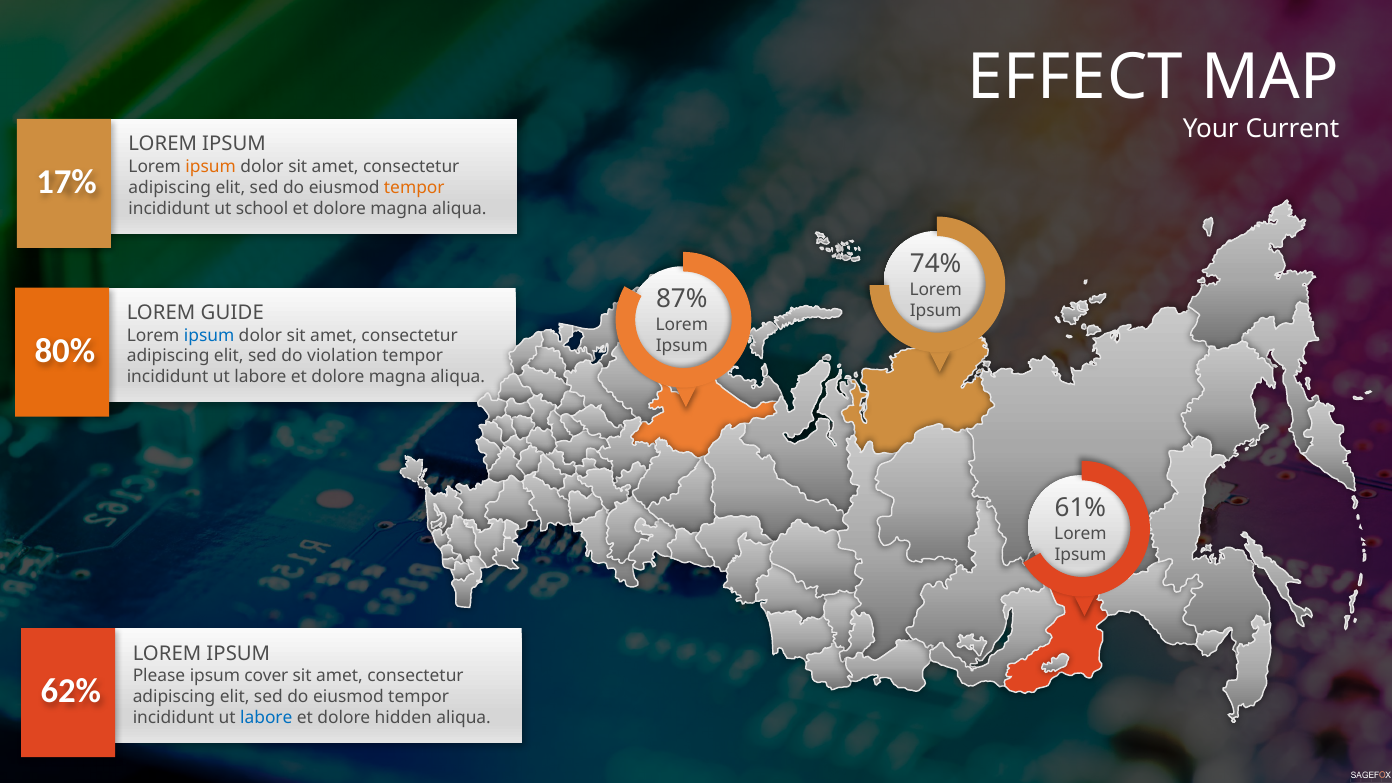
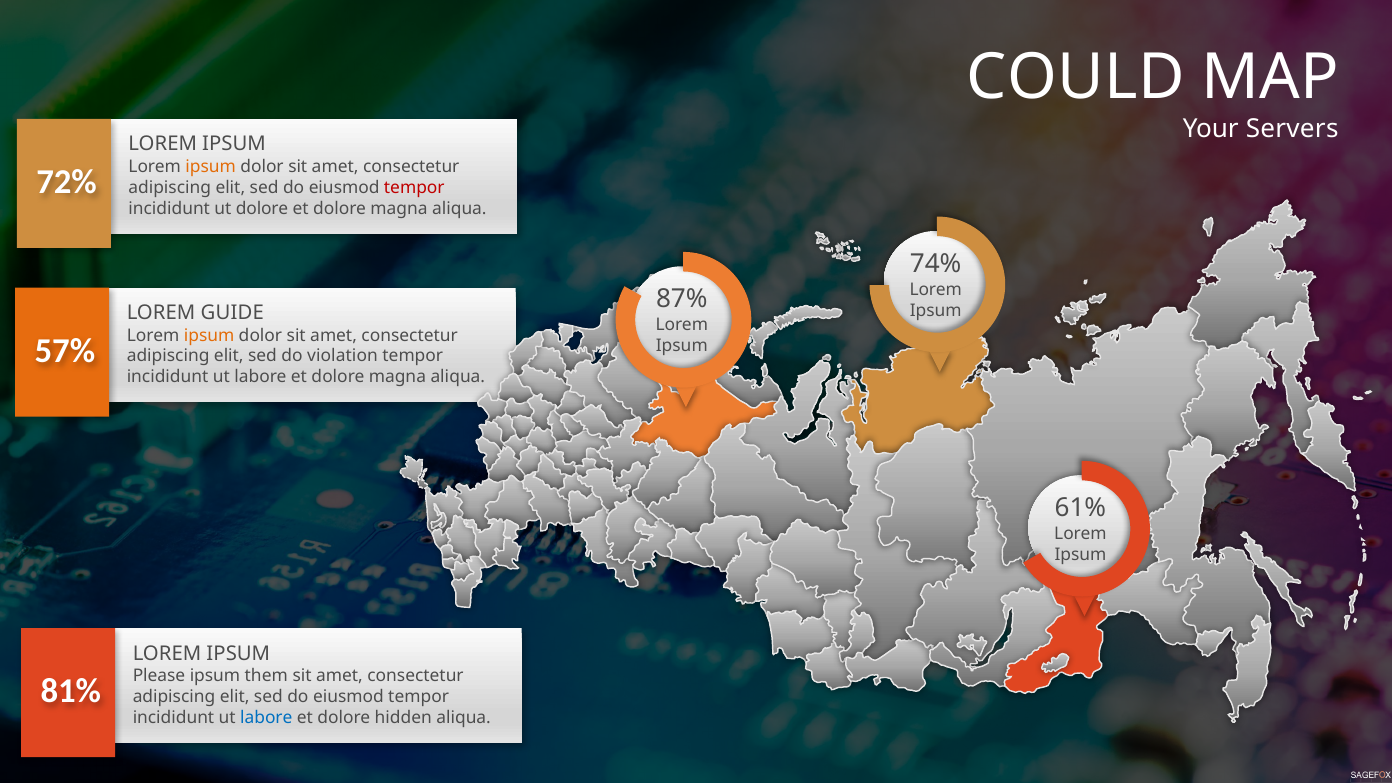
EFFECT: EFFECT -> COULD
Current: Current -> Servers
17%: 17% -> 72%
tempor at (414, 188) colour: orange -> red
ut school: school -> dolore
ipsum at (209, 335) colour: blue -> orange
80%: 80% -> 57%
cover: cover -> them
62%: 62% -> 81%
